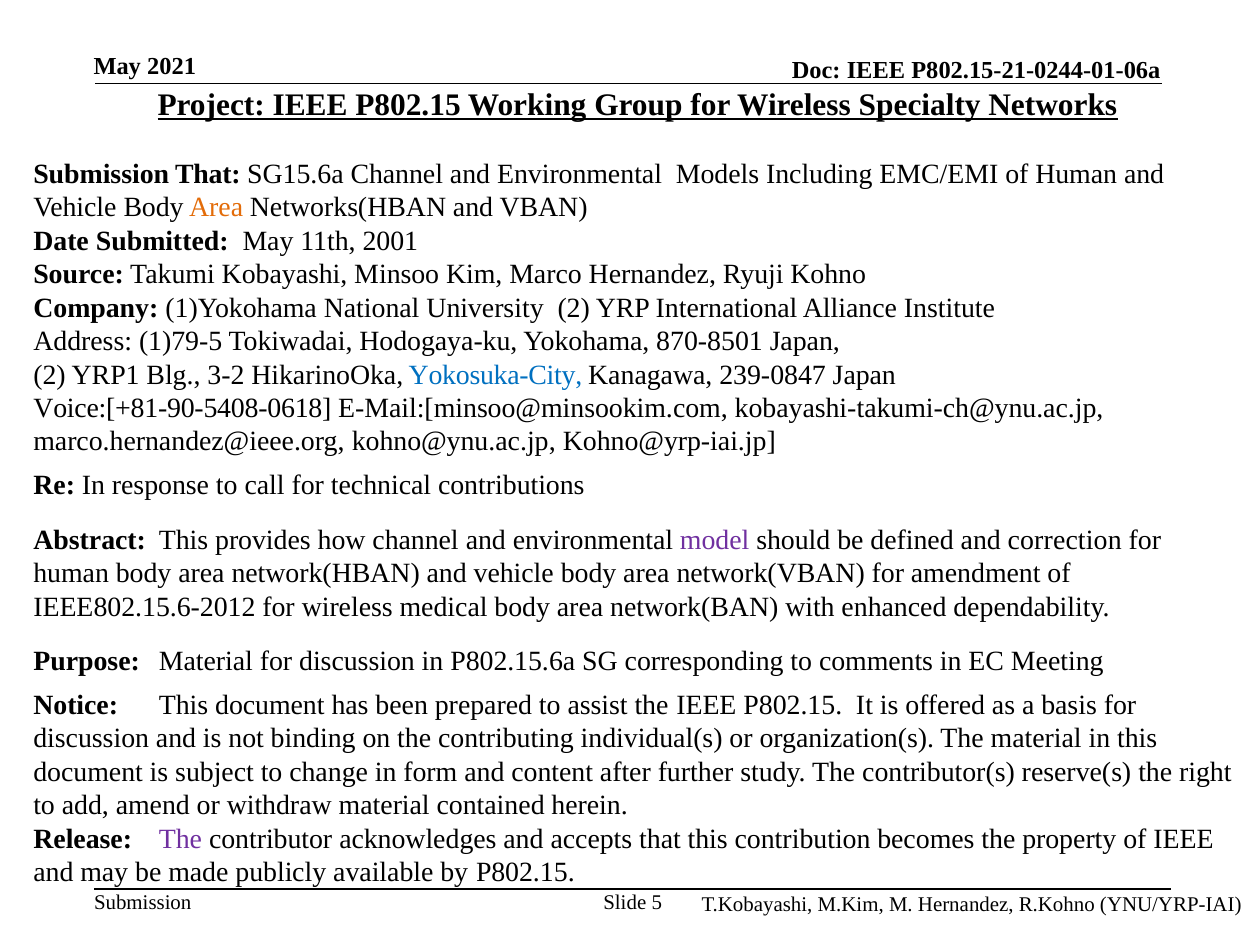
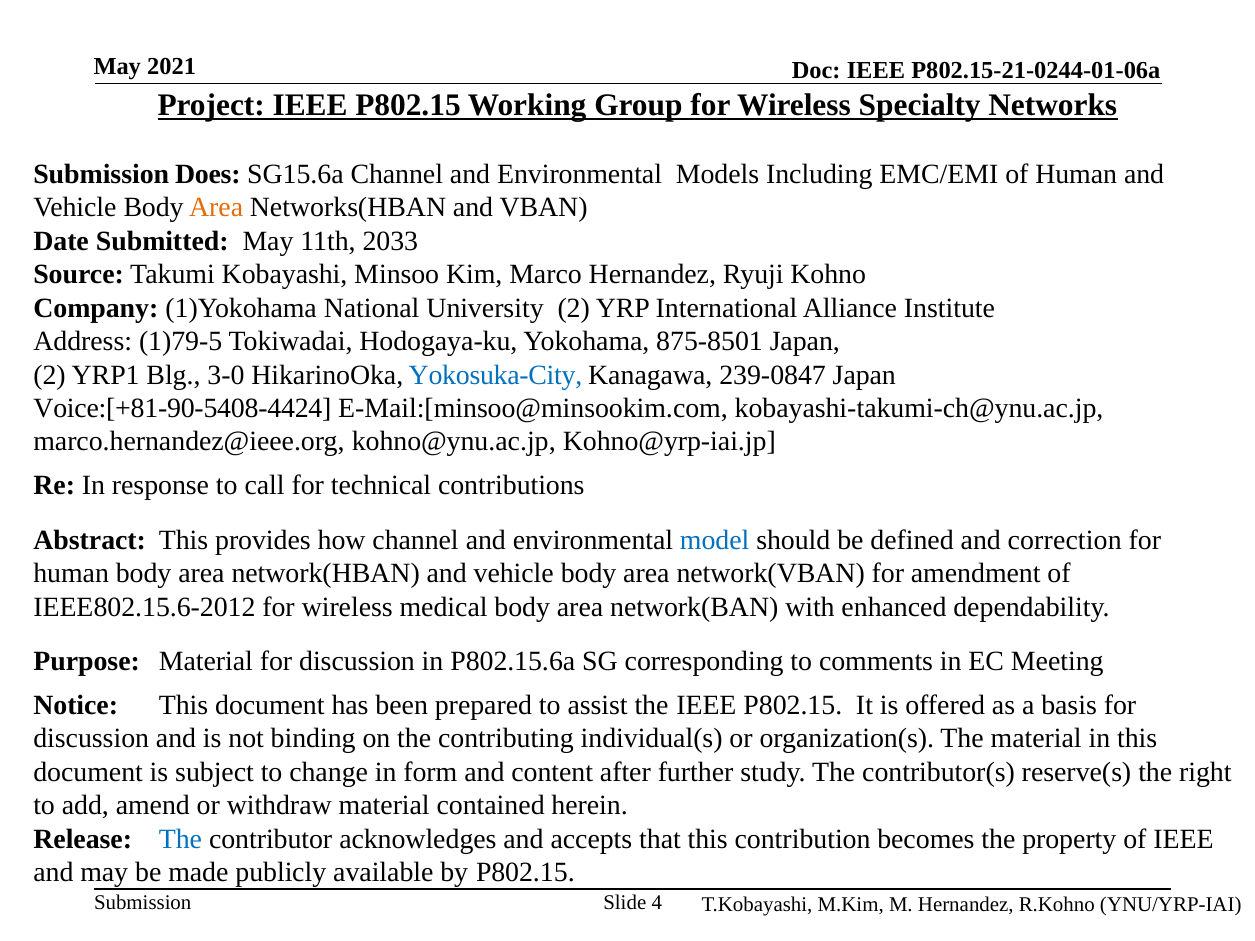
Submission That: That -> Does
2001: 2001 -> 2033
870-8501: 870-8501 -> 875-8501
3-2: 3-2 -> 3-0
Voice:[+81-90-5408-0618: Voice:[+81-90-5408-0618 -> Voice:[+81-90-5408-4424
model colour: purple -> blue
The at (180, 839) colour: purple -> blue
5: 5 -> 4
